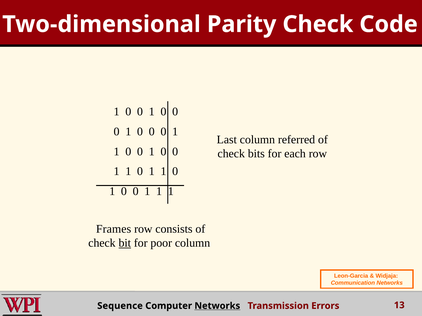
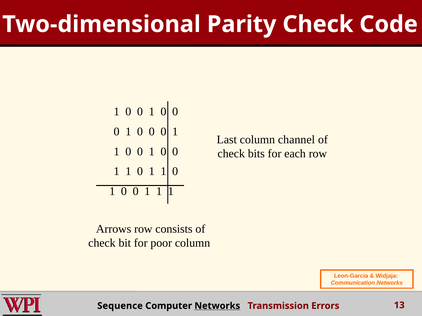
referred: referred -> channel
Frames: Frames -> Arrows
bit underline: present -> none
